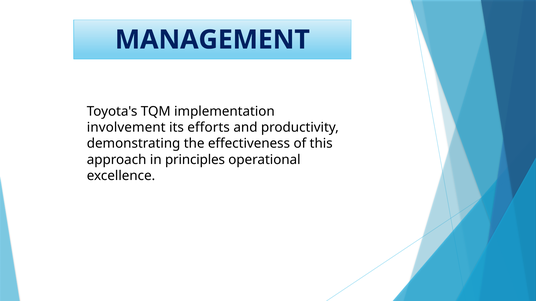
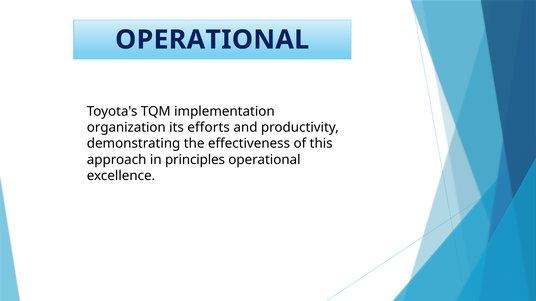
MANAGEMENT at (212, 40): MANAGEMENT -> OPERATIONAL
involvement: involvement -> organization
